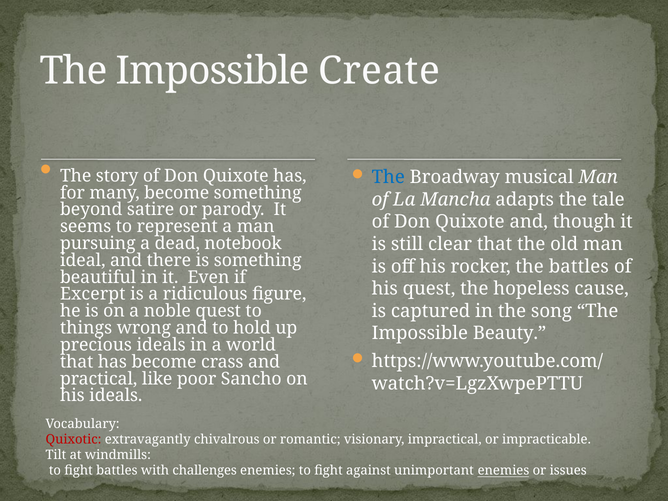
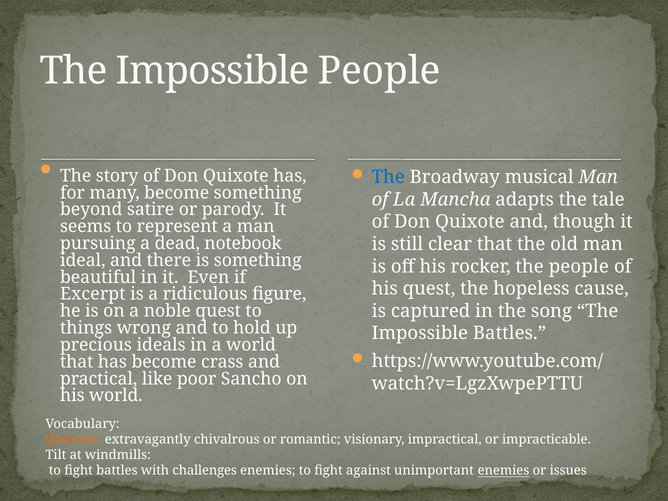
Impossible Create: Create -> People
the battles: battles -> people
Impossible Beauty: Beauty -> Battles
his ideals: ideals -> world
Quixotic colour: red -> orange
